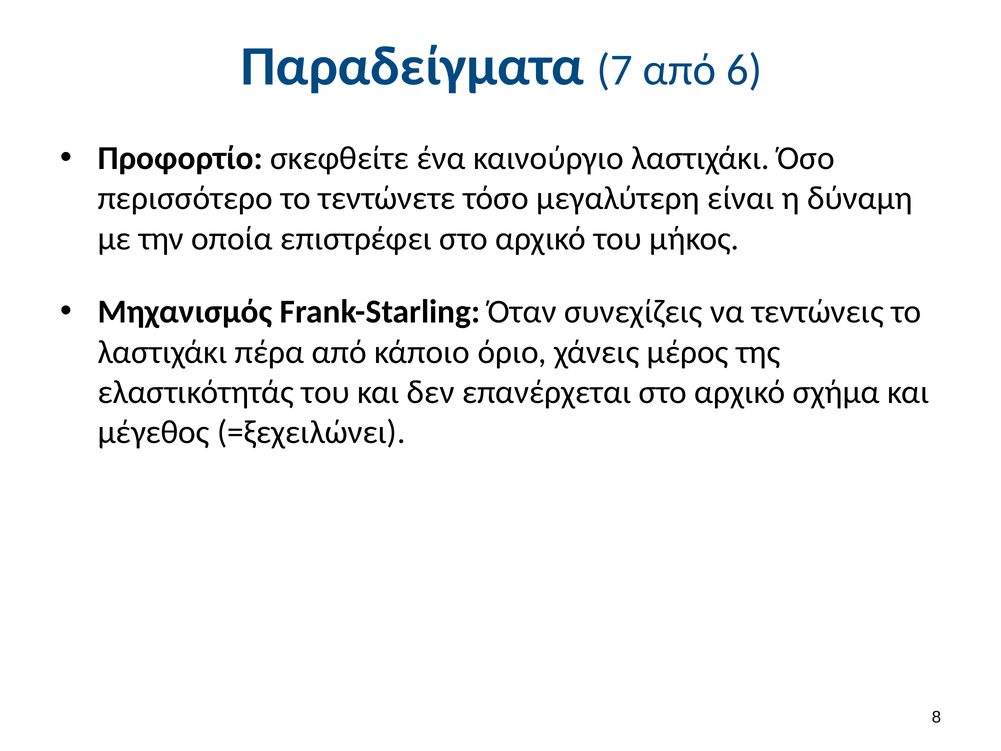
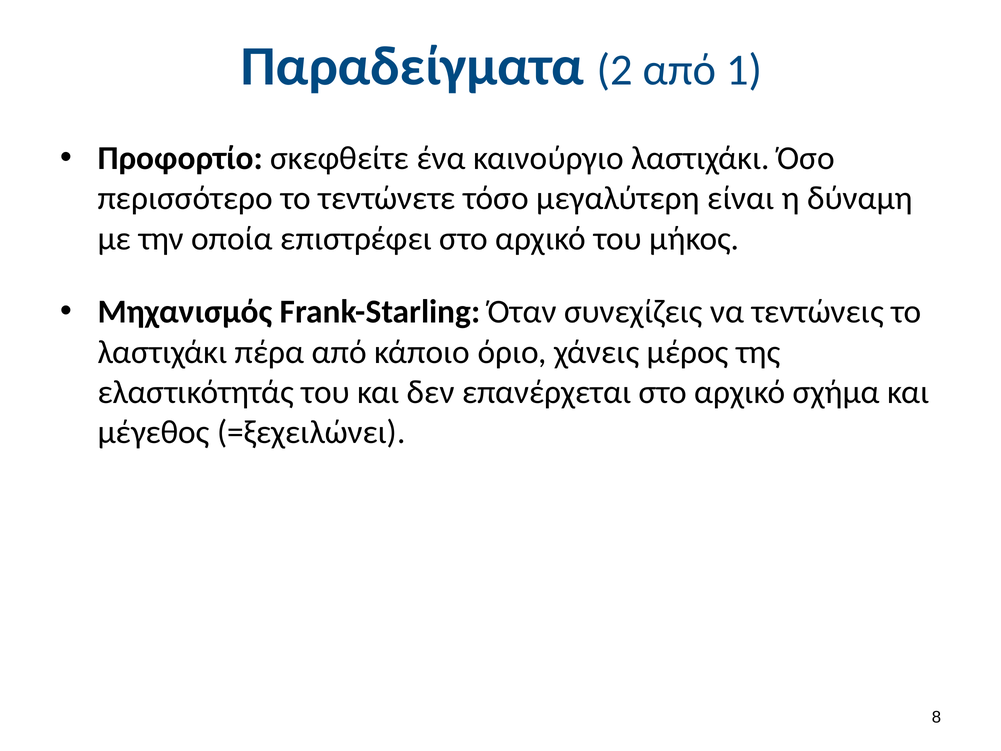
7: 7 -> 2
6: 6 -> 1
